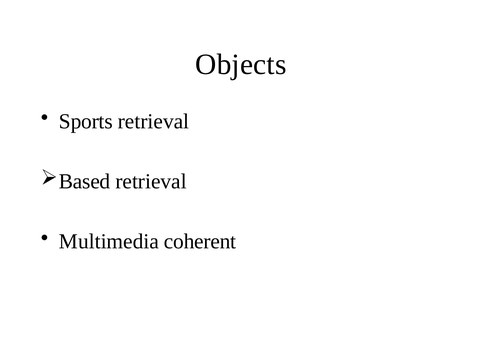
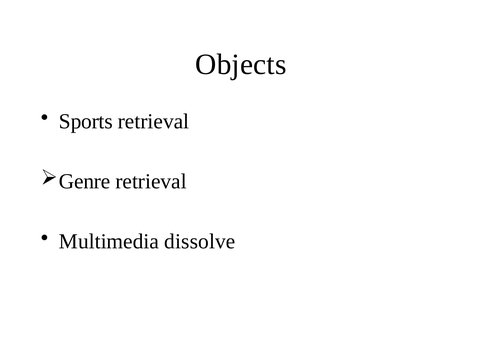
Based: Based -> Genre
coherent: coherent -> dissolve
